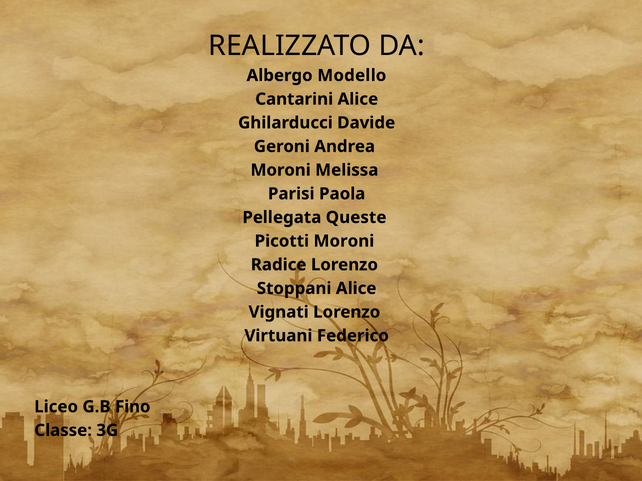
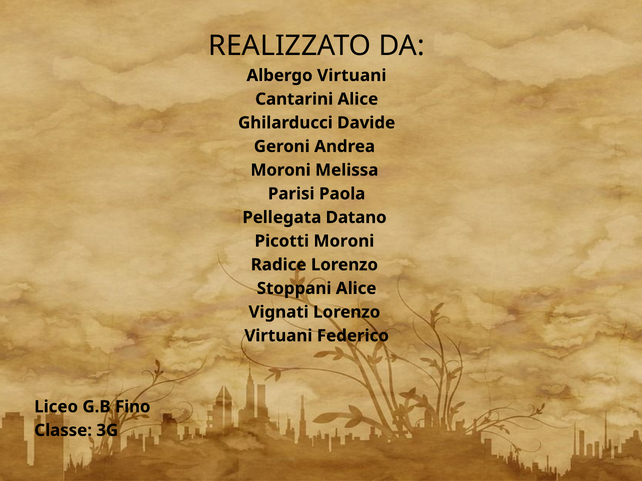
Albergo Modello: Modello -> Virtuani
Queste: Queste -> Datano
